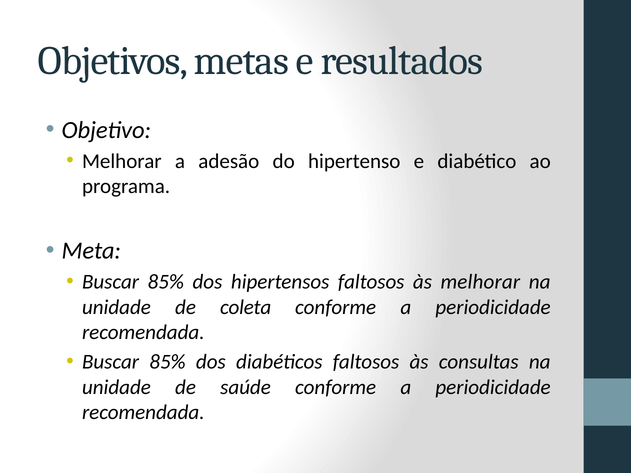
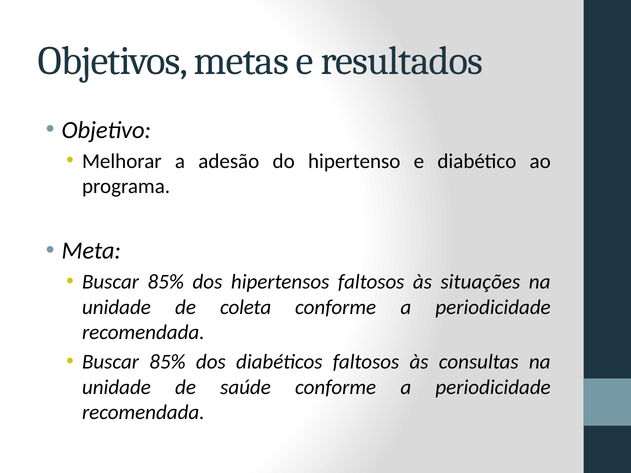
às melhorar: melhorar -> situações
